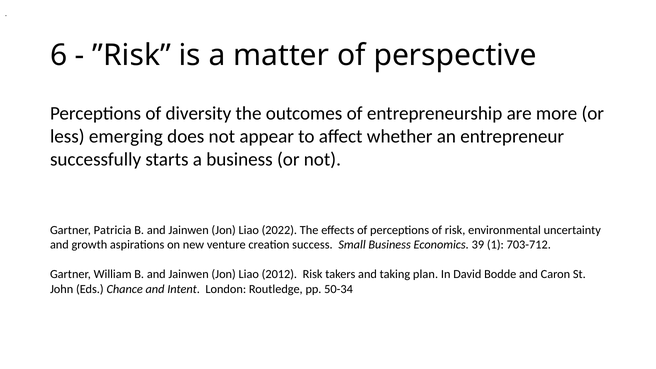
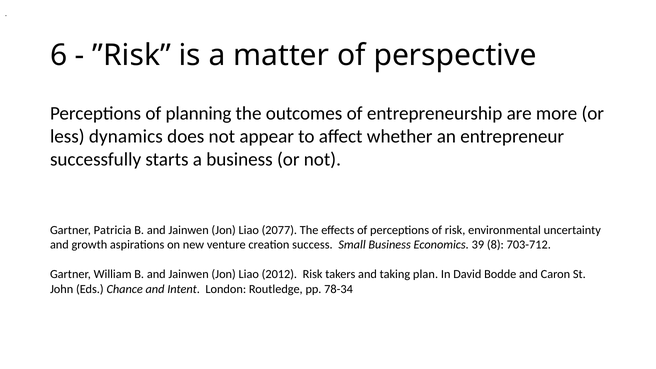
diversity: diversity -> planning
emerging: emerging -> dynamics
2022: 2022 -> 2077
1: 1 -> 8
50-34: 50-34 -> 78-34
